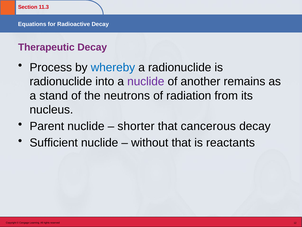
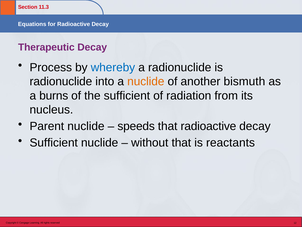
nuclide at (146, 81) colour: purple -> orange
remains: remains -> bismuth
stand: stand -> burns
the neutrons: neutrons -> sufficient
shorter: shorter -> speeds
that cancerous: cancerous -> radioactive
